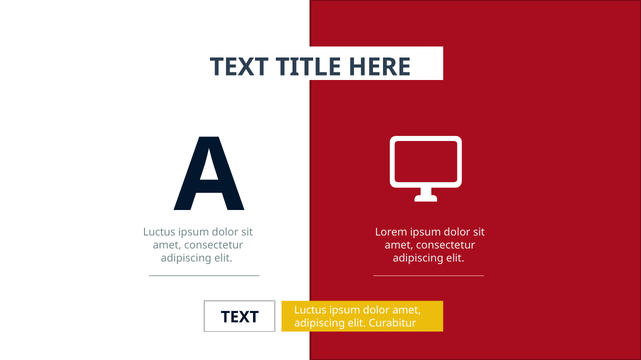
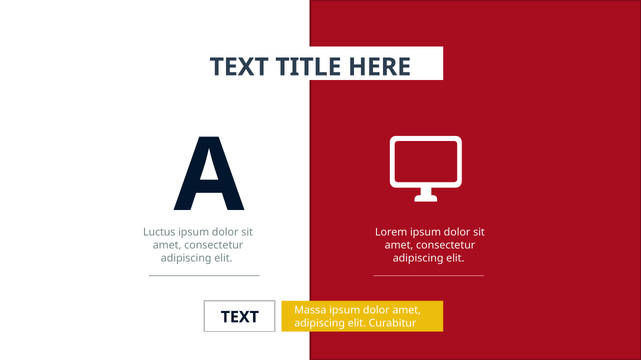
Luctus at (310, 311): Luctus -> Massa
